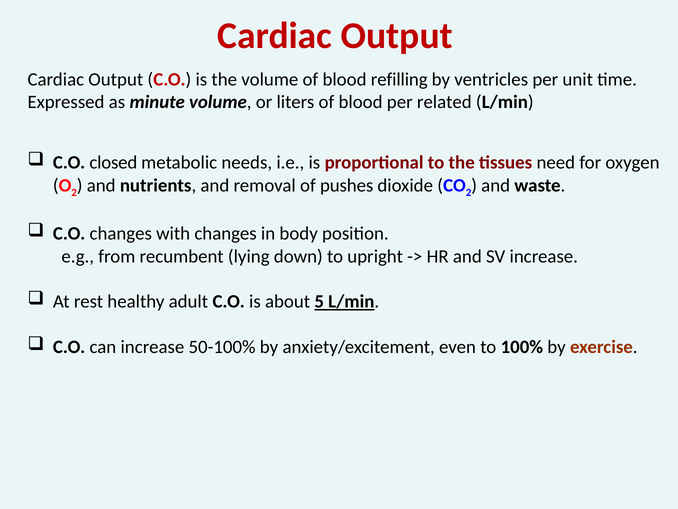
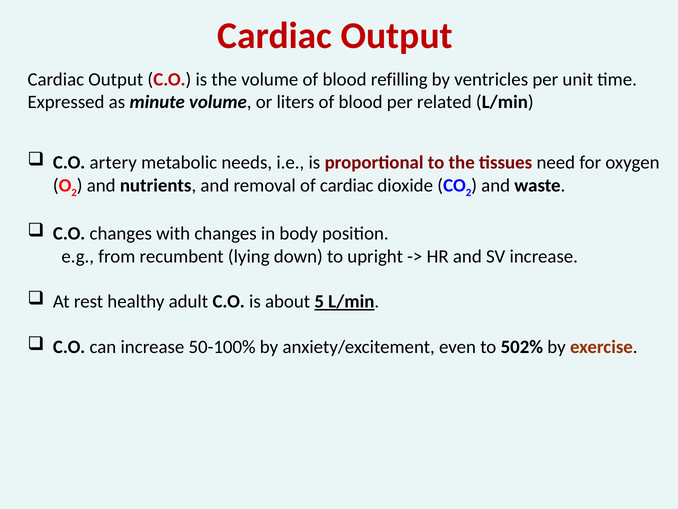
closed: closed -> artery
of pushes: pushes -> cardiac
100%: 100% -> 502%
